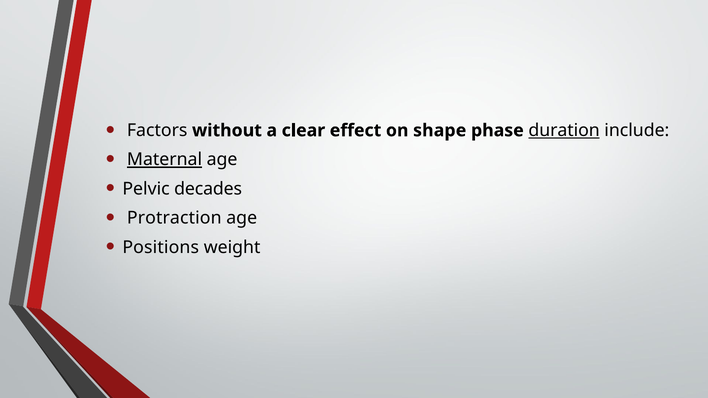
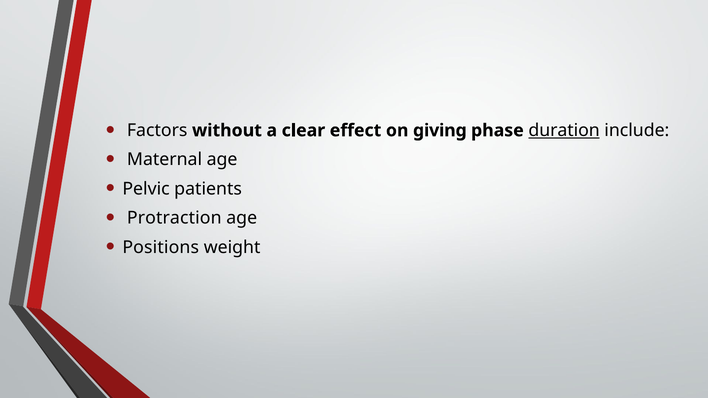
shape: shape -> giving
Maternal underline: present -> none
decades: decades -> patients
